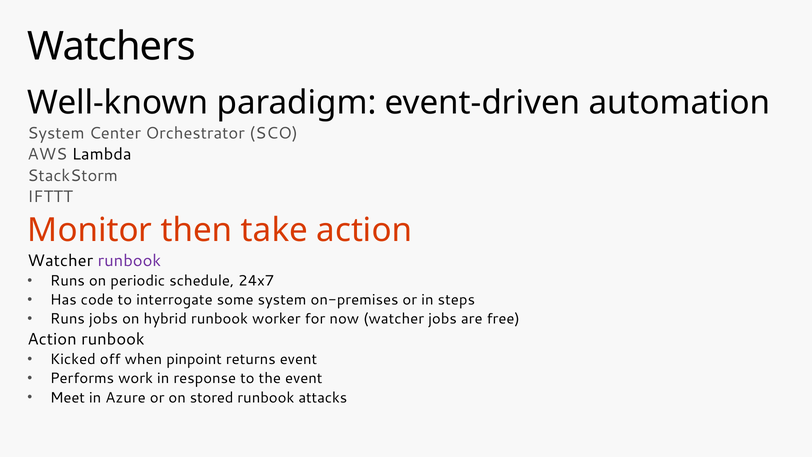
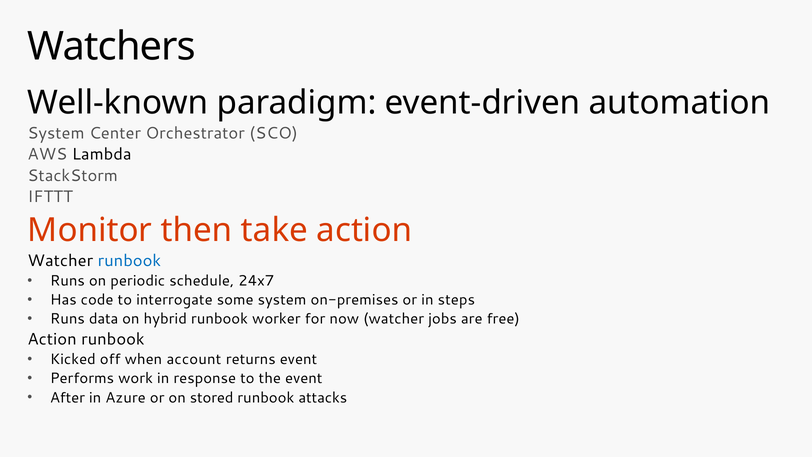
runbook at (129, 261) colour: purple -> blue
Runs jobs: jobs -> data
pinpoint: pinpoint -> account
Meet: Meet -> After
